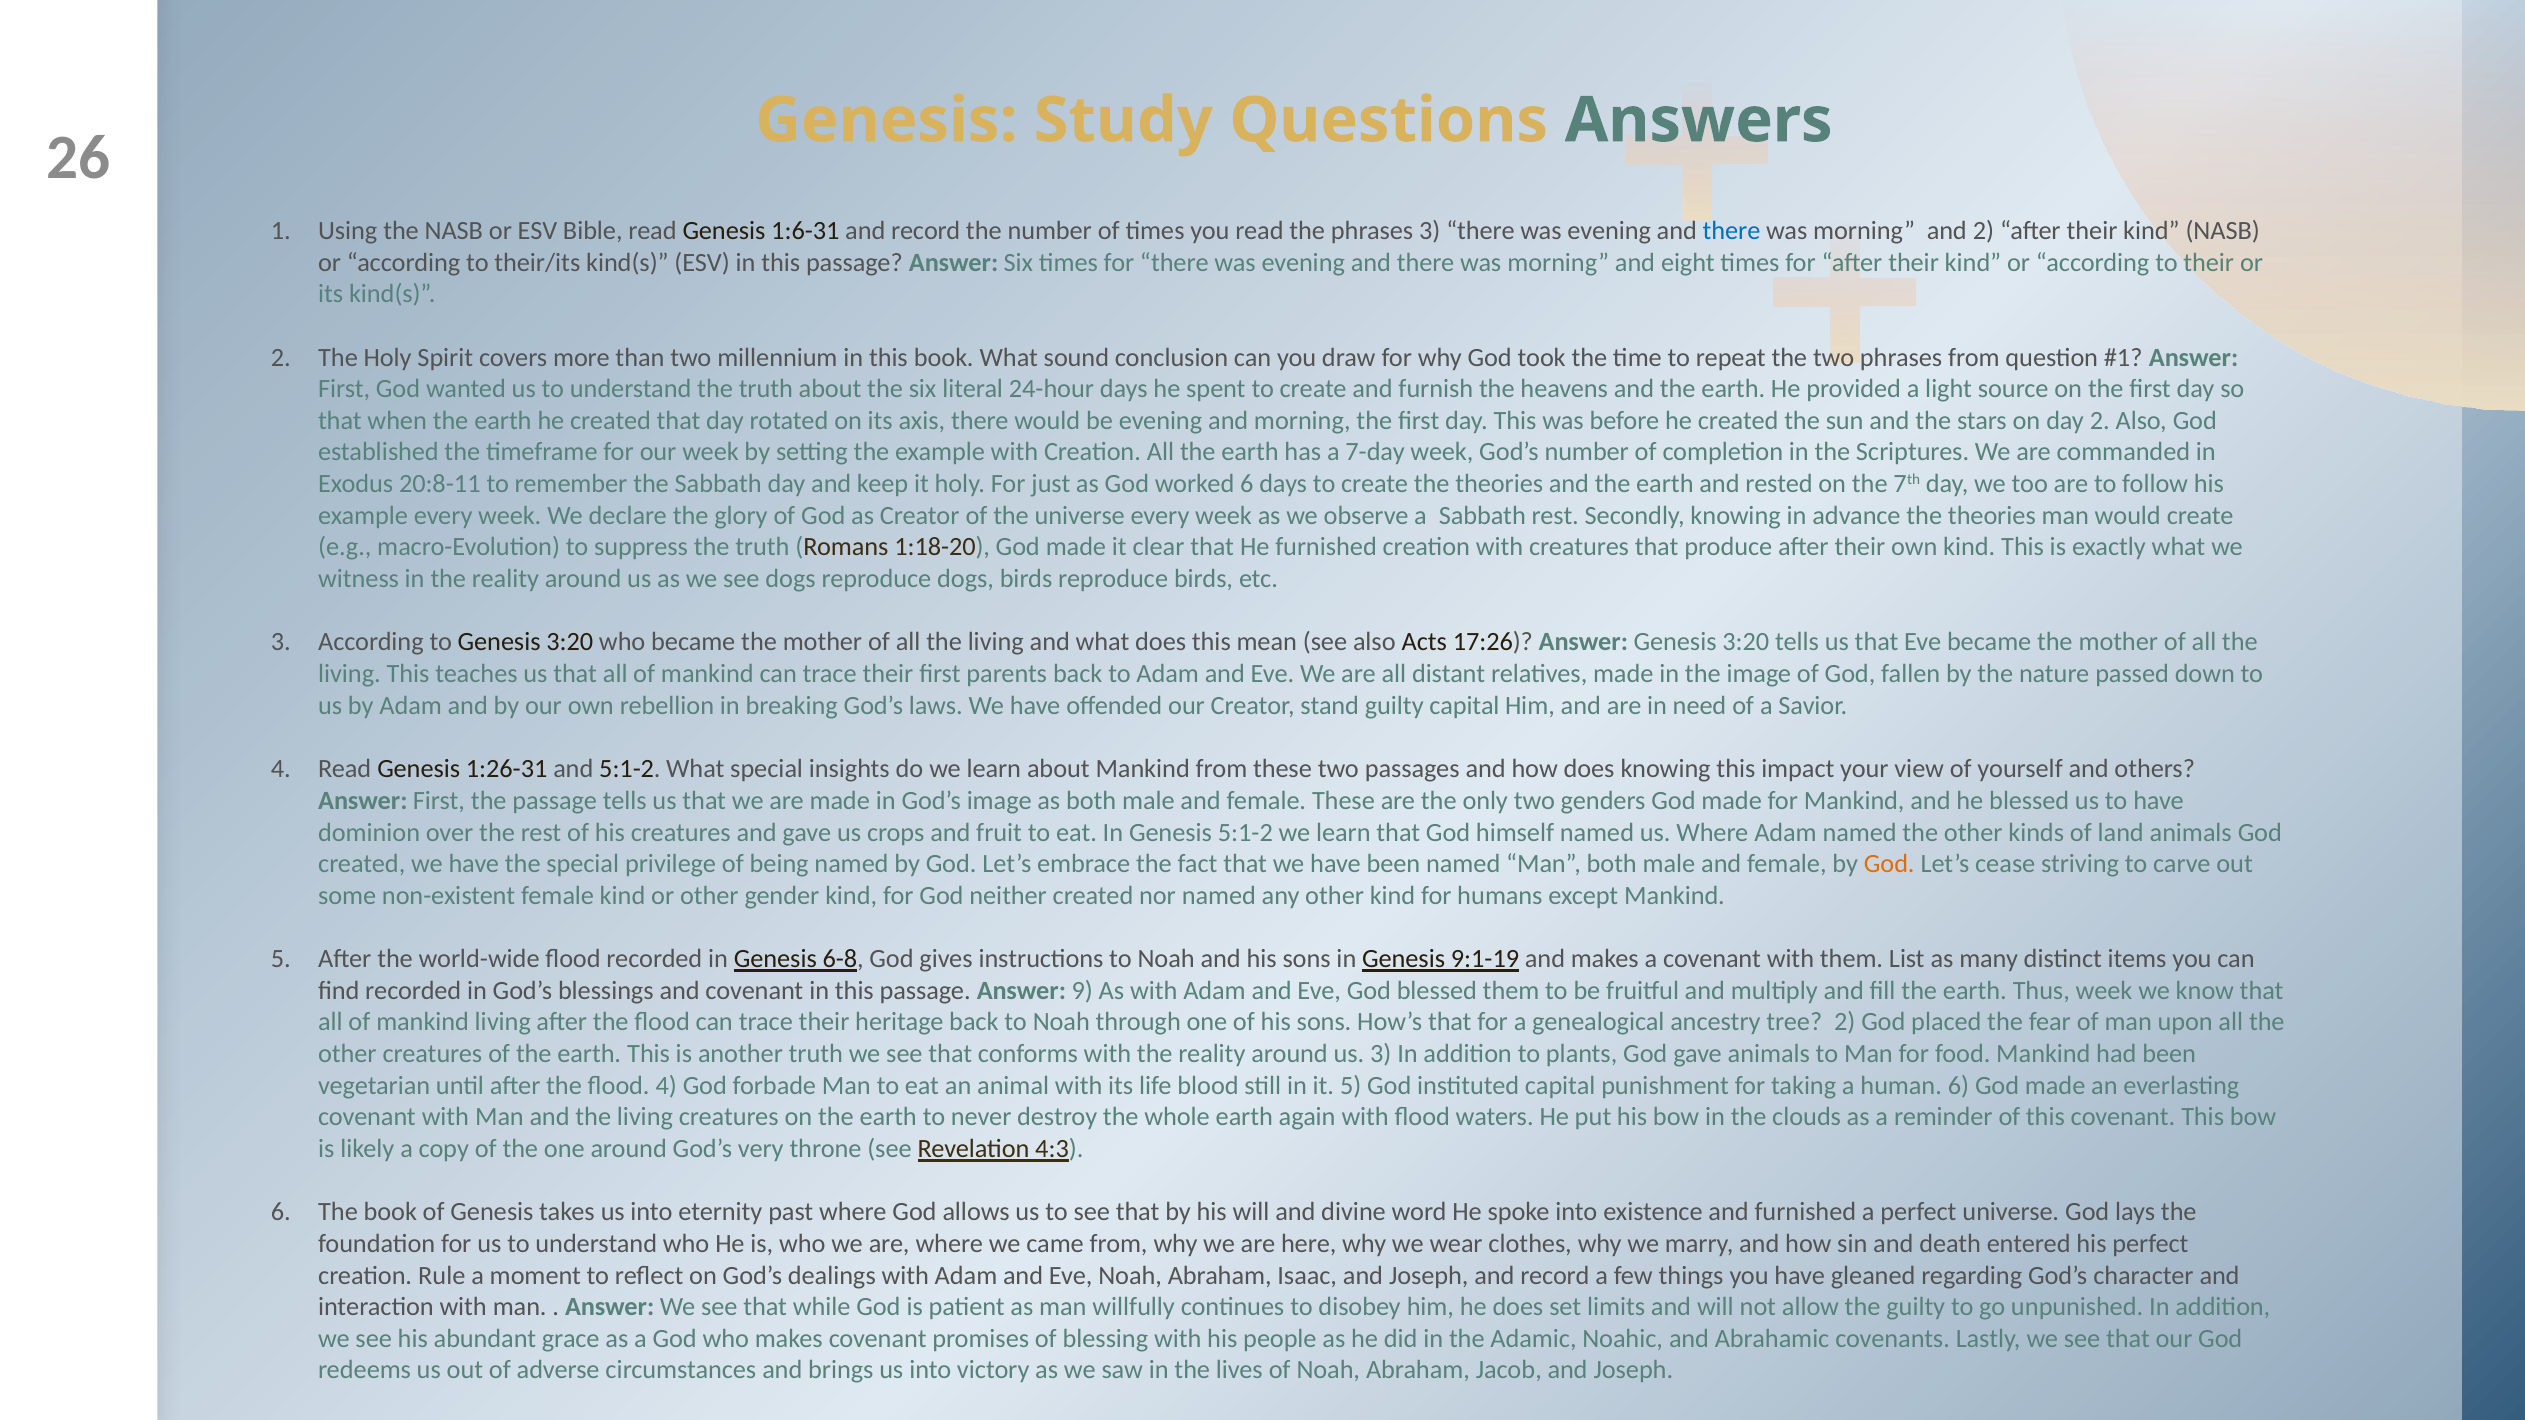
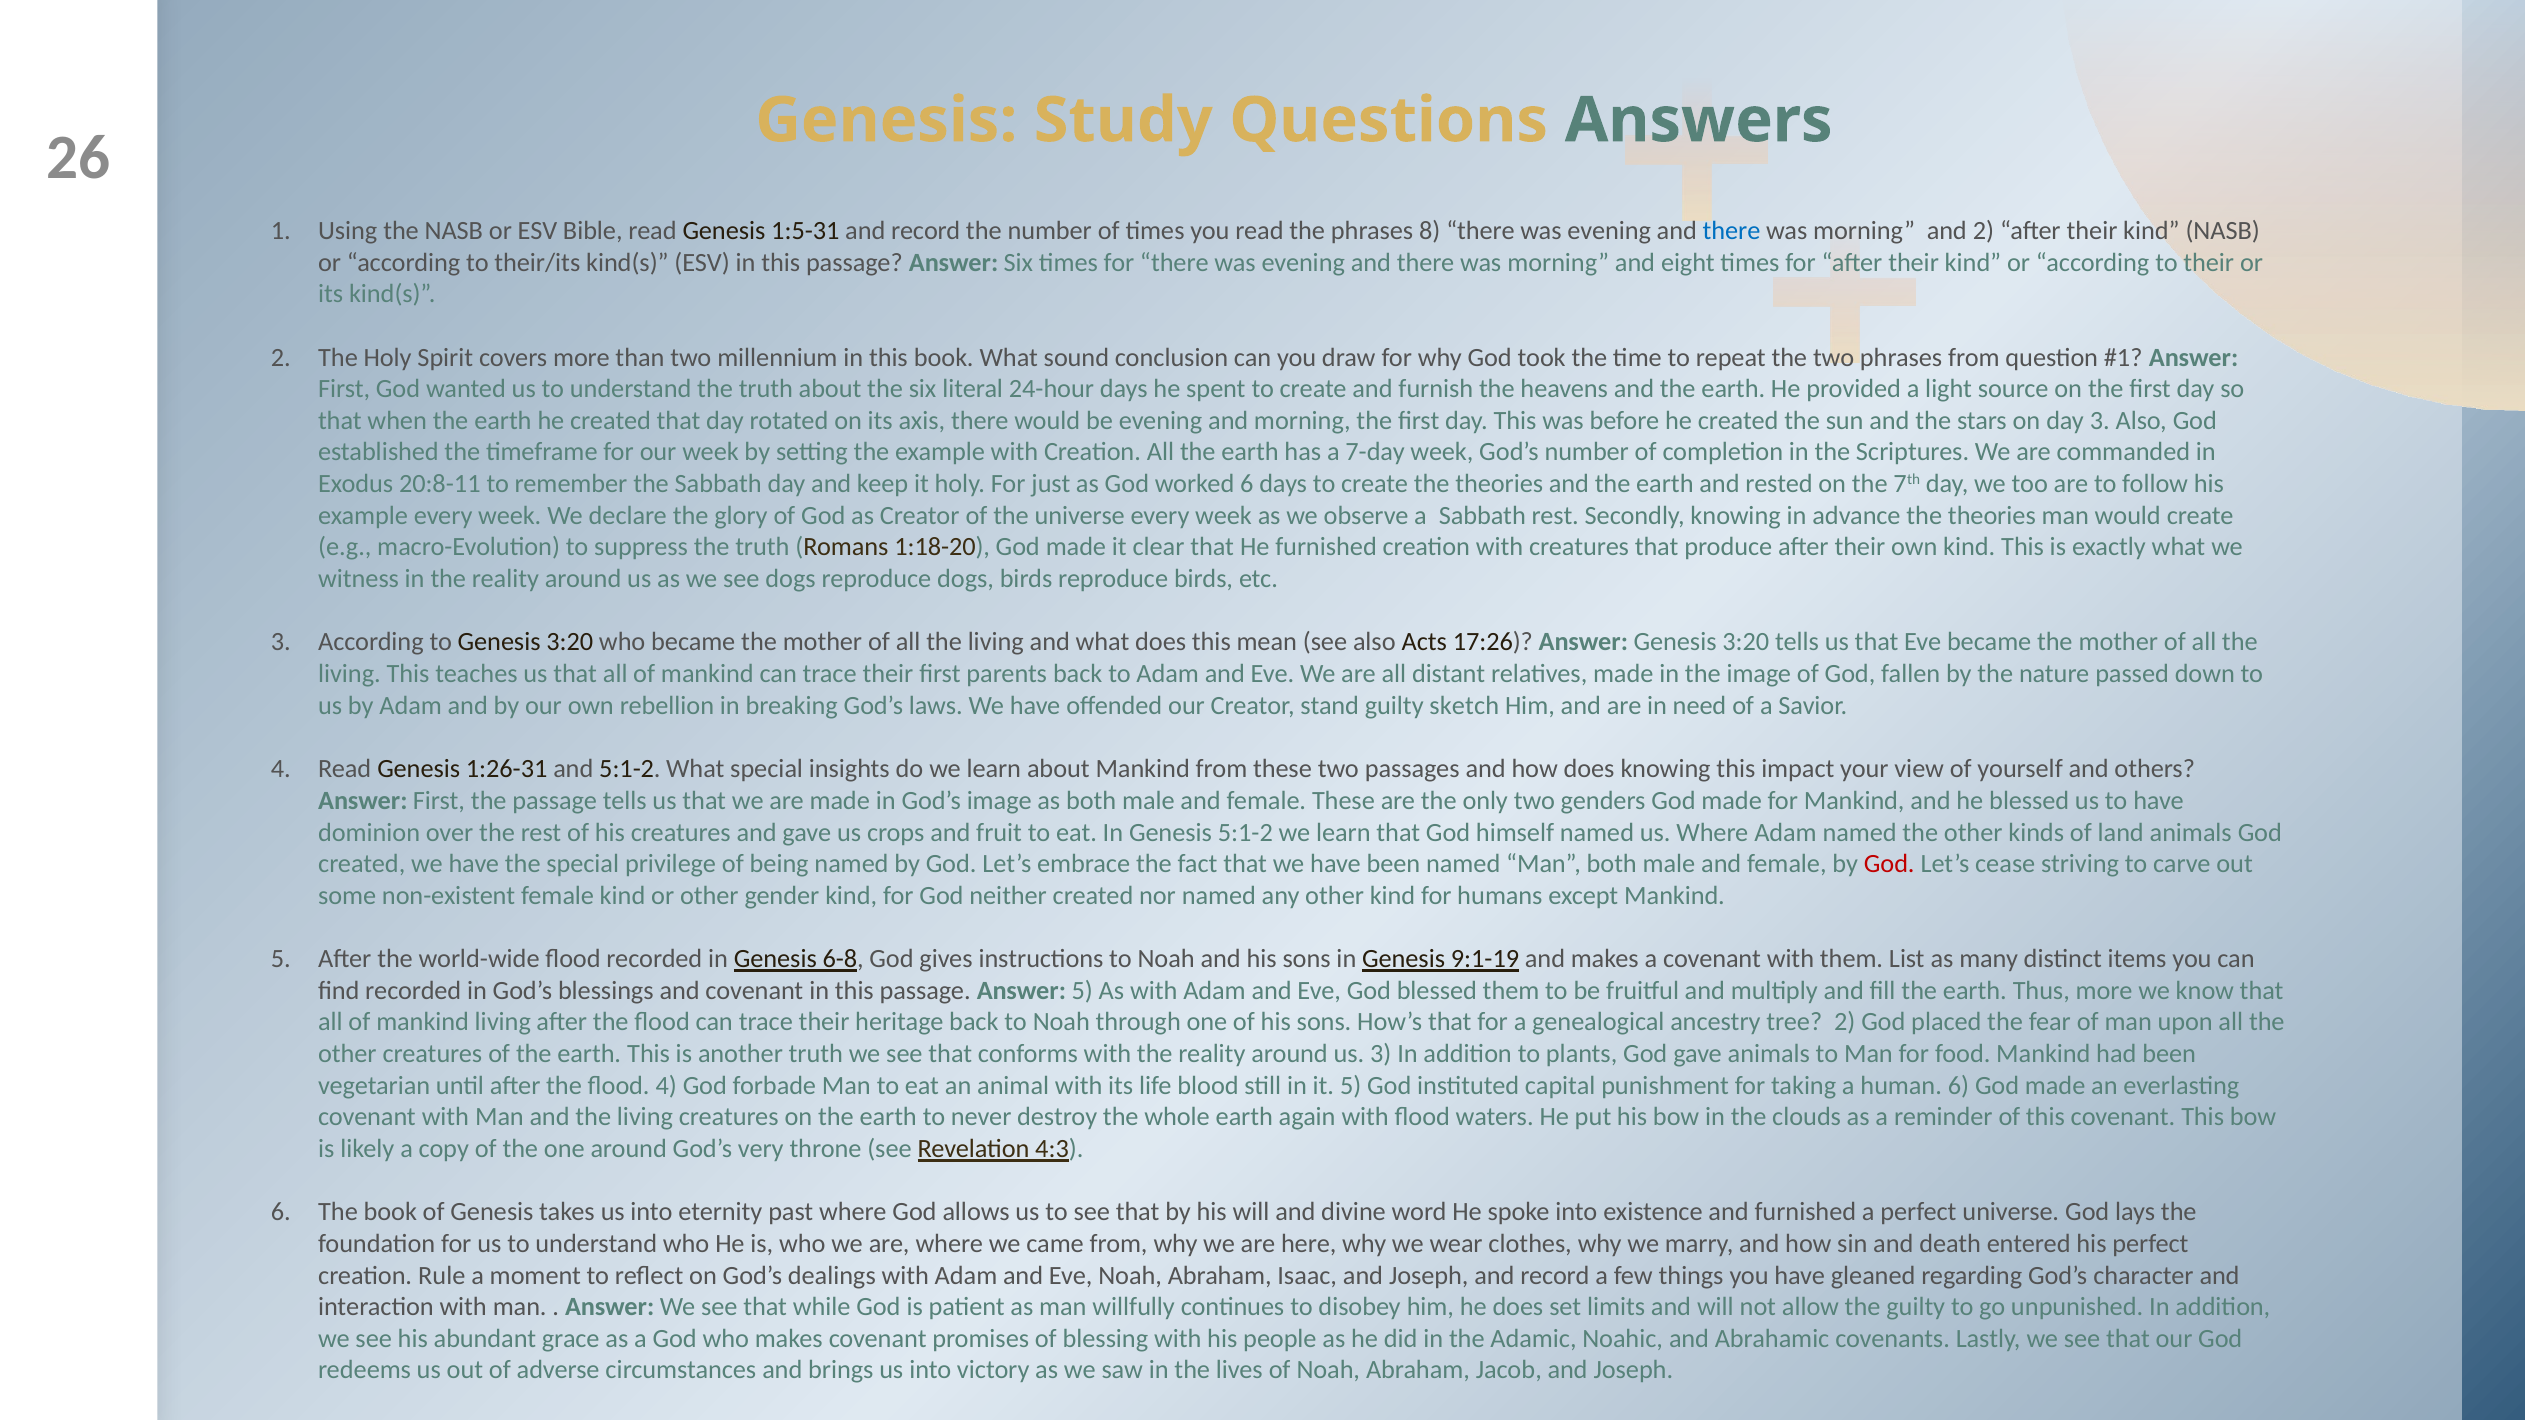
1:6-31: 1:6-31 -> 1:5-31
phrases 3: 3 -> 8
day 2: 2 -> 3
guilty capital: capital -> sketch
God at (1889, 864) colour: orange -> red
Answer 9: 9 -> 5
Thus week: week -> more
